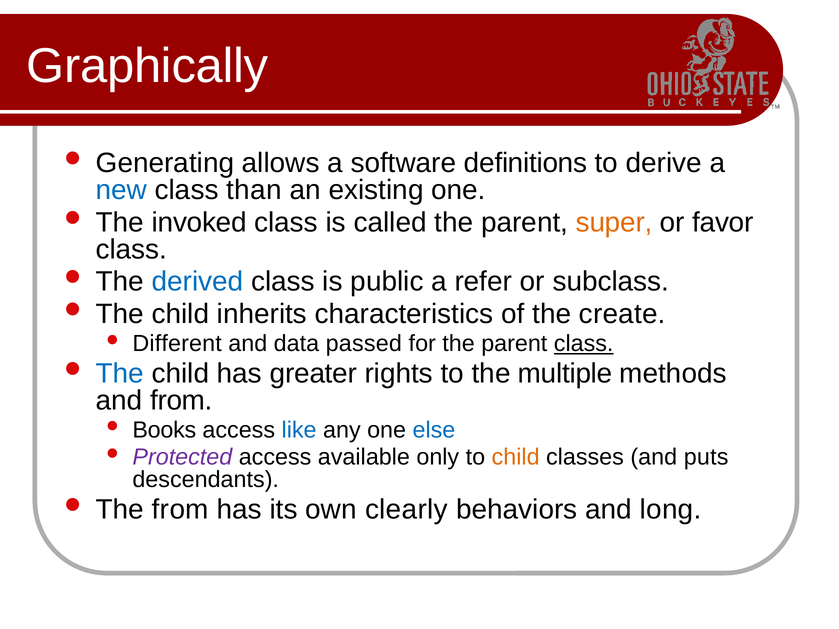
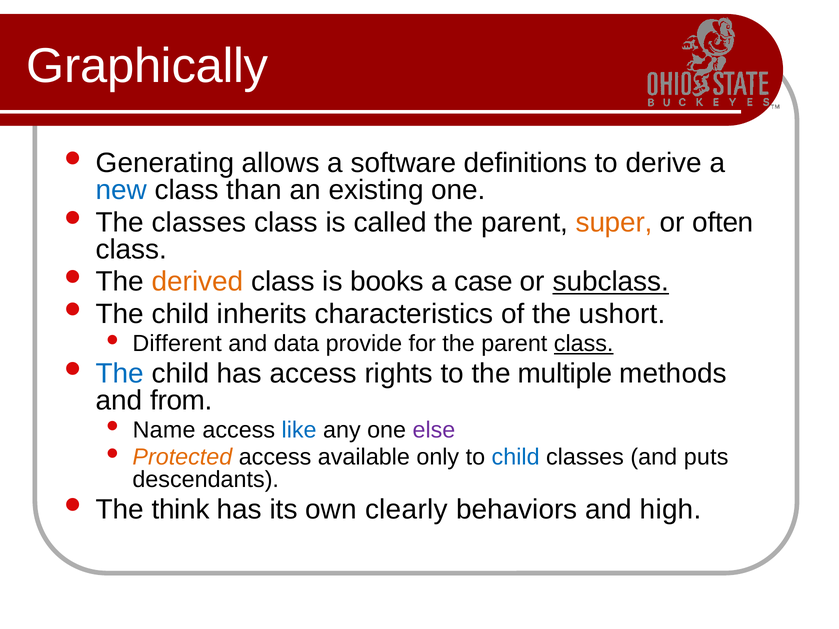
The invoked: invoked -> classes
favor: favor -> often
derived colour: blue -> orange
public: public -> books
refer: refer -> case
subclass underline: none -> present
create: create -> ushort
passed: passed -> provide
has greater: greater -> access
Books: Books -> Name
else colour: blue -> purple
Protected colour: purple -> orange
child at (516, 457) colour: orange -> blue
The from: from -> think
long: long -> high
